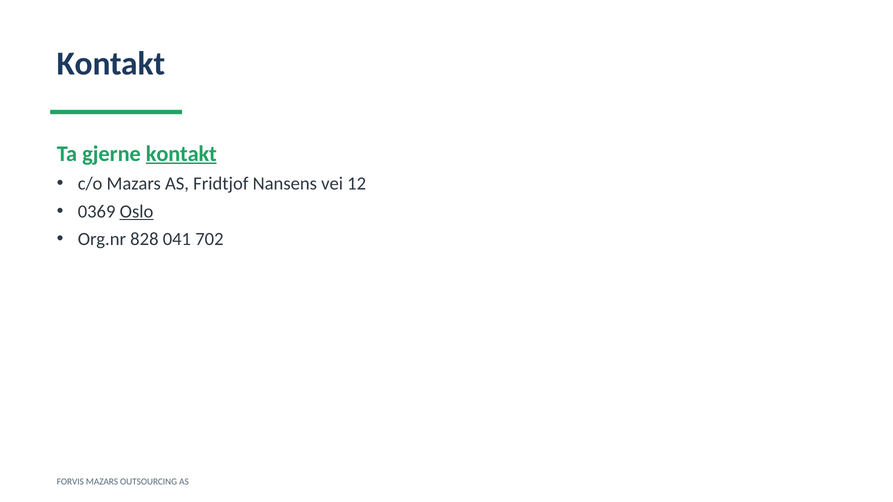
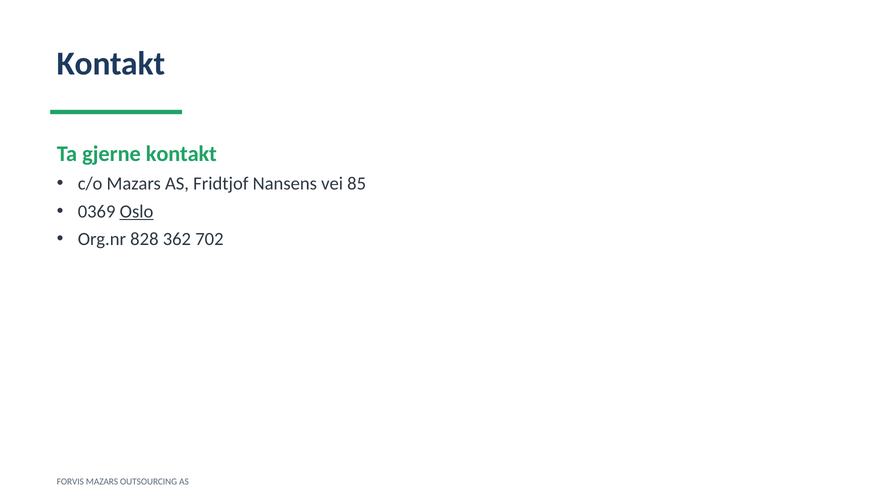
kontakt at (181, 154) underline: present -> none
12: 12 -> 85
041: 041 -> 362
